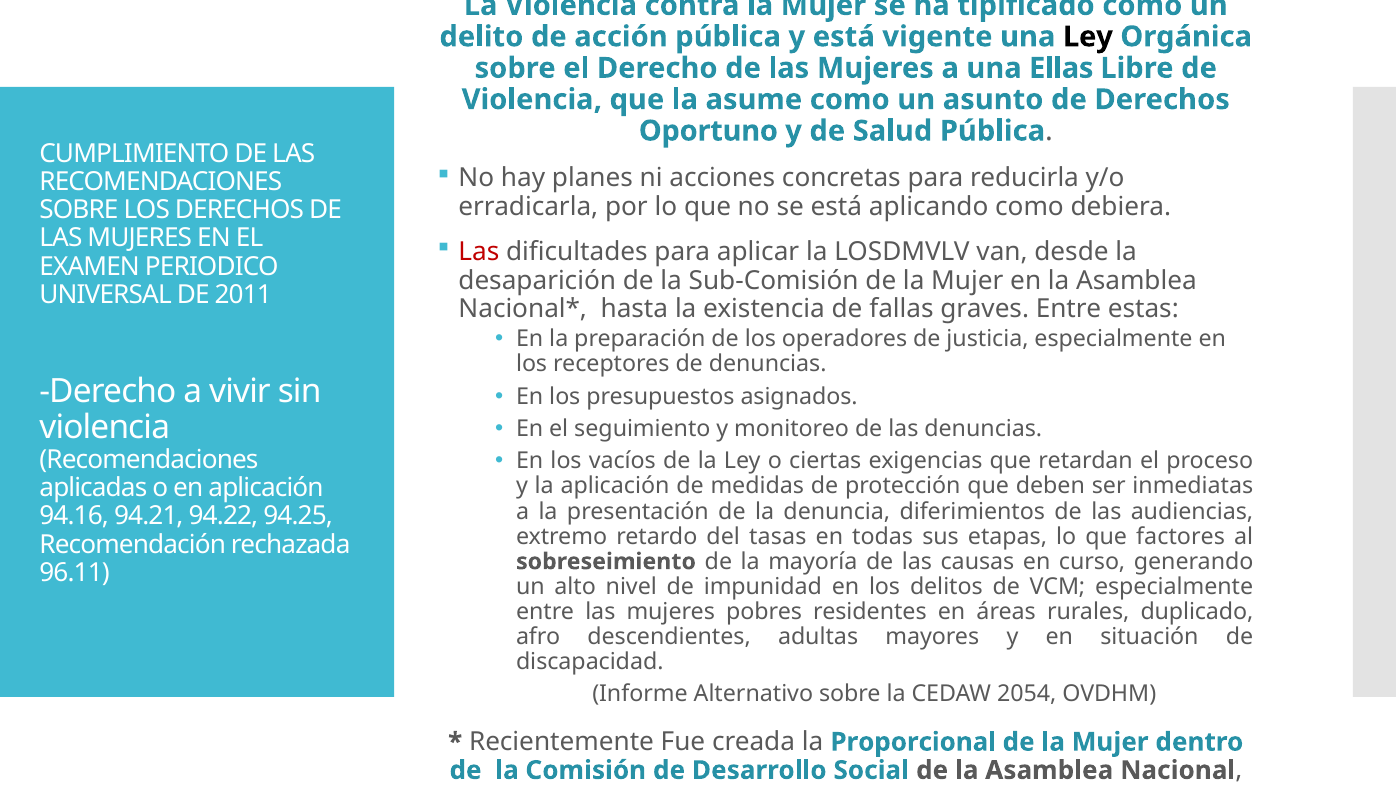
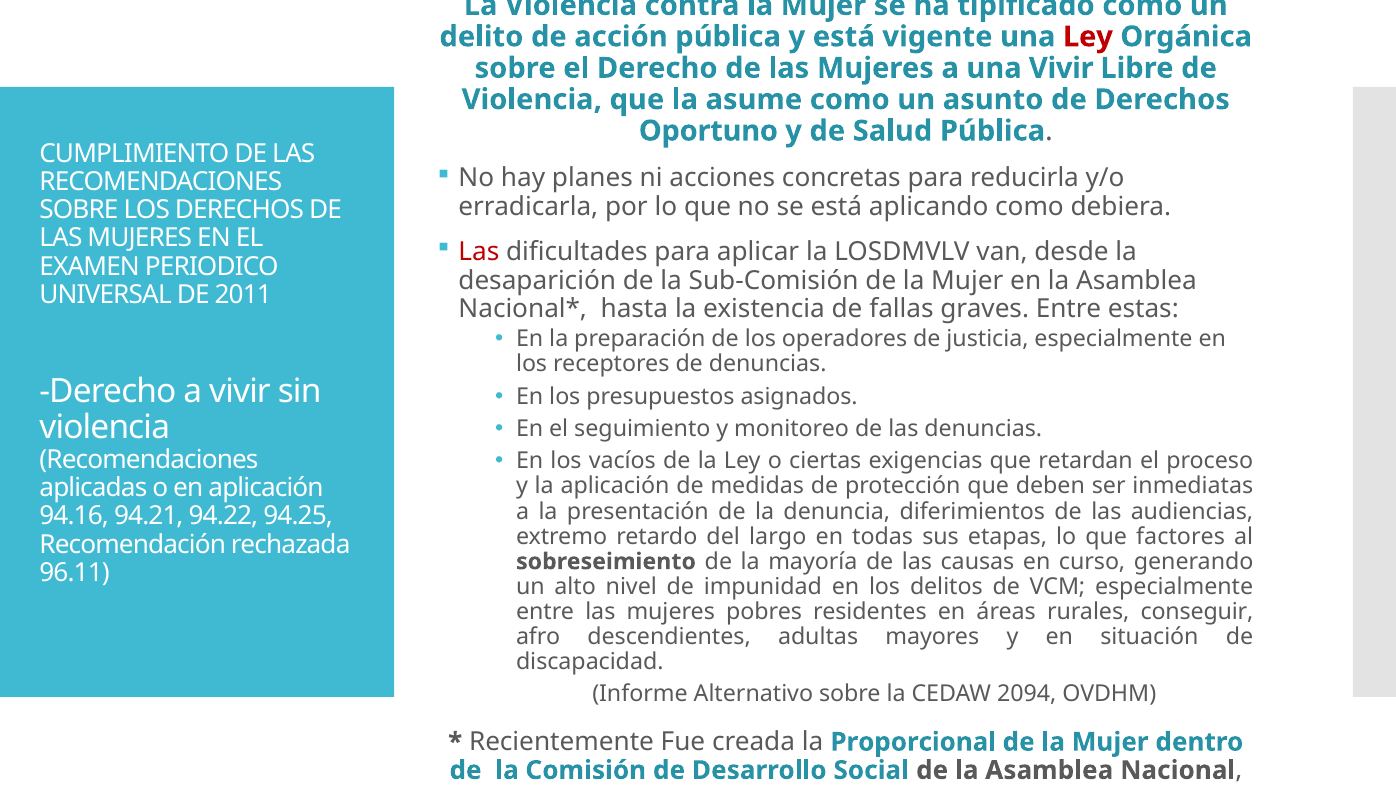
Ley at (1088, 37) colour: black -> red
una Ellas: Ellas -> Vivir
tasas: tasas -> largo
duplicado: duplicado -> conseguir
2054: 2054 -> 2094
